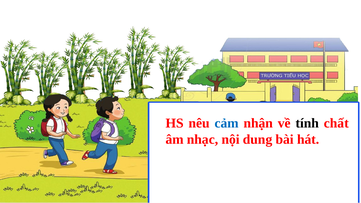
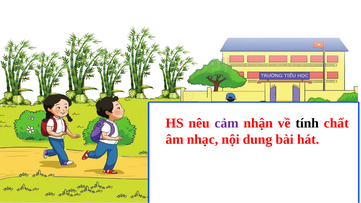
cảm colour: blue -> purple
